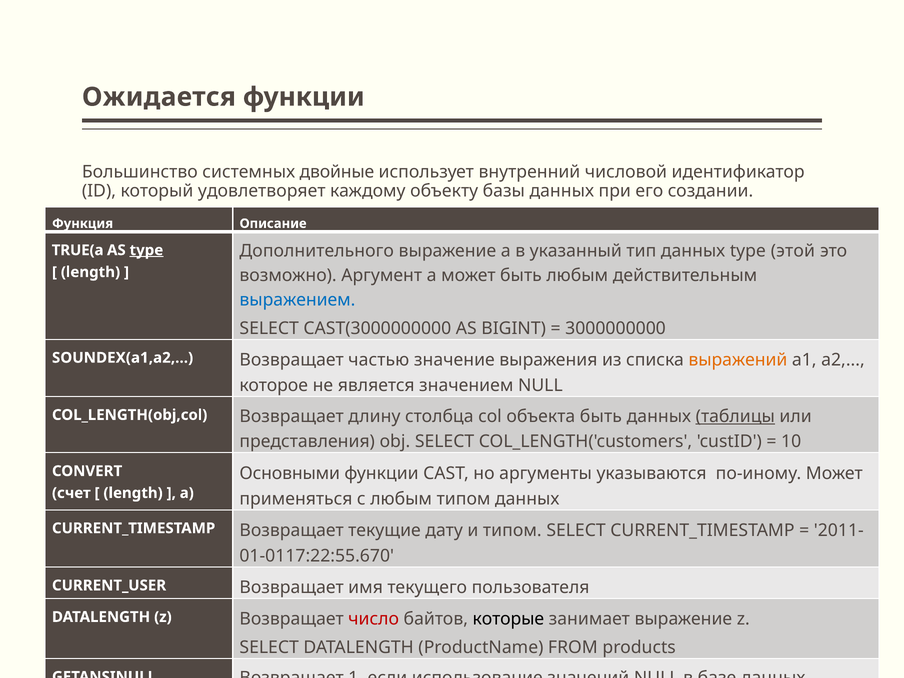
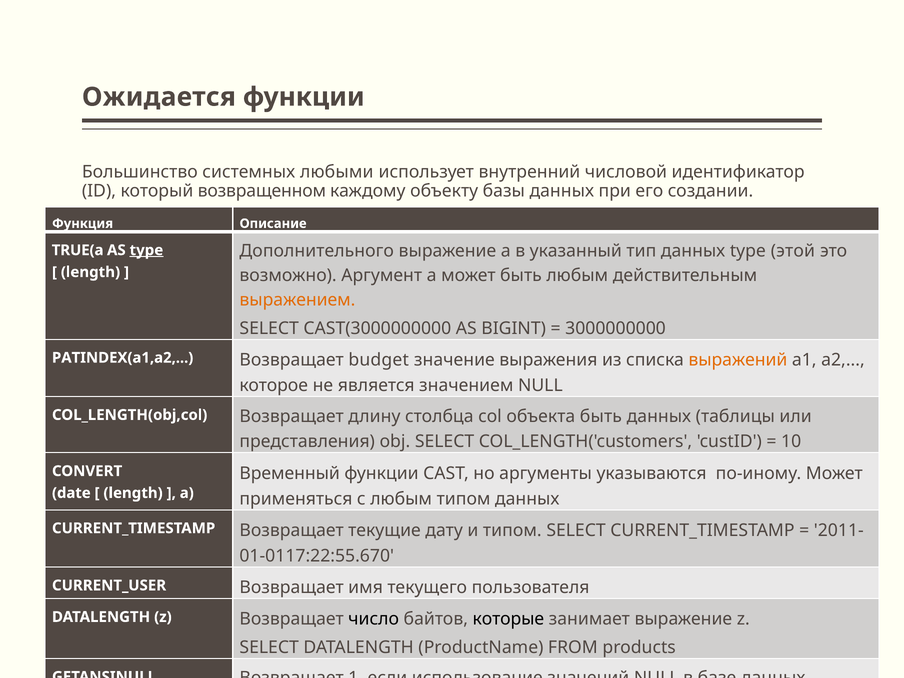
двойные: двойные -> любыми
удовлетворяет: удовлетворяет -> возвращенном
выражением colour: blue -> orange
SOUNDEX(a1,a2: SOUNDEX(a1,a2 -> PATINDEX(a1,a2
частью: частью -> budget
таблицы underline: present -> none
Основными: Основными -> Временный
счет: счет -> date
число colour: red -> black
